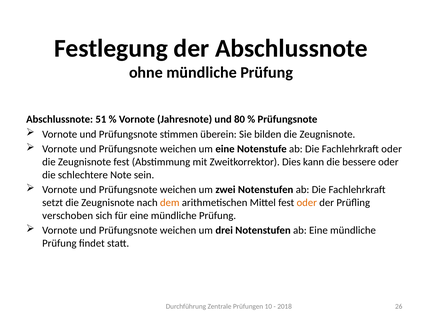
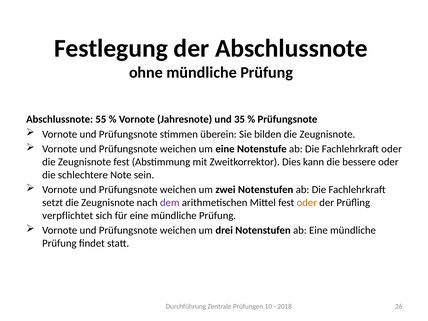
51: 51 -> 55
80: 80 -> 35
dem colour: orange -> purple
verschoben: verschoben -> verpflichtet
